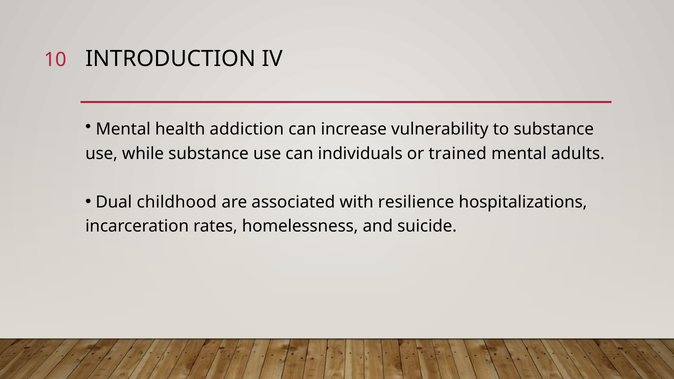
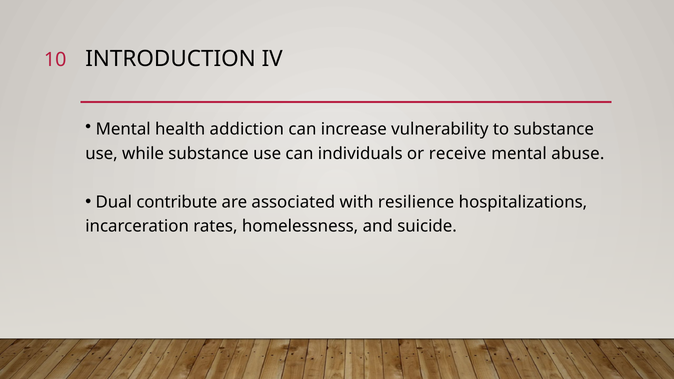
trained: trained -> receive
adults: adults -> abuse
childhood: childhood -> contribute
